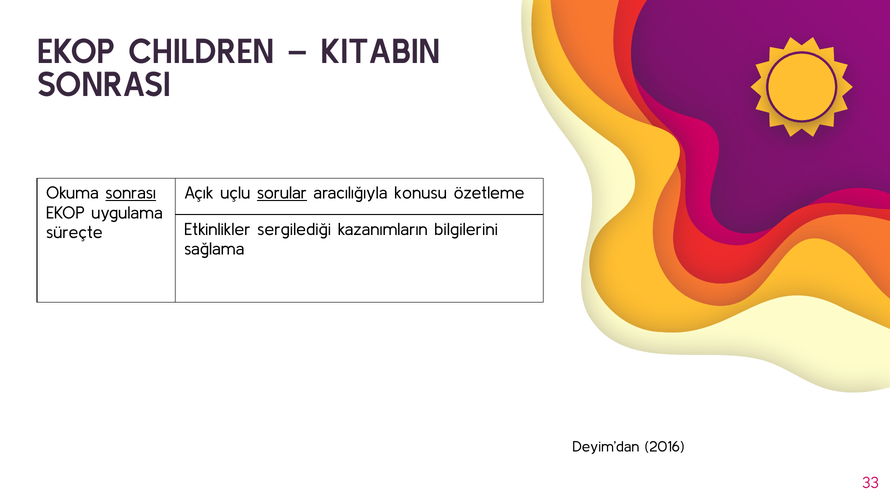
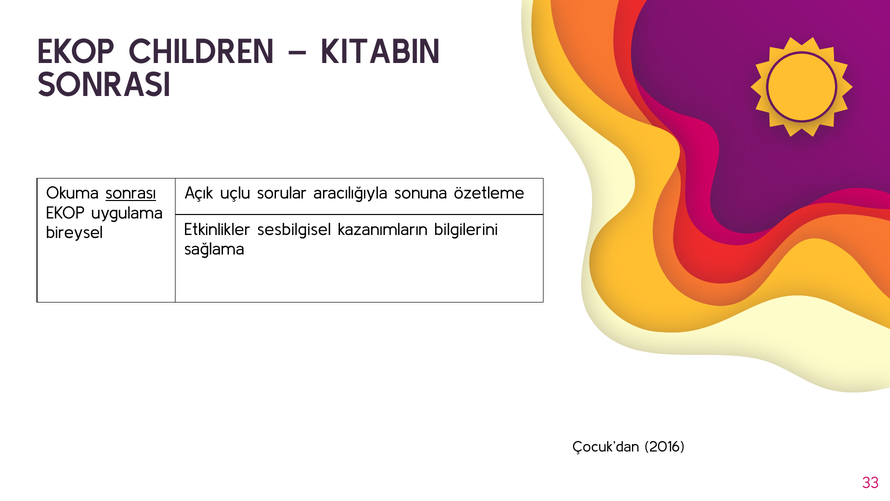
sorular underline: present -> none
konusu: konusu -> sonuna
sergilediği: sergilediği -> sesbilgisel
süreçte: süreçte -> bireysel
Deyim’dan: Deyim’dan -> Çocuk’dan
